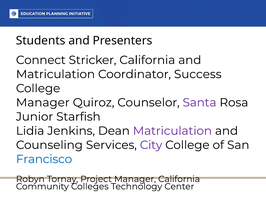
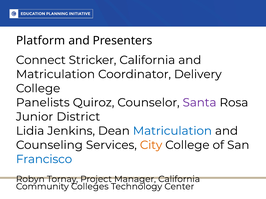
Students: Students -> Platform
Success: Success -> Delivery
Manager at (43, 103): Manager -> Panelists
Starfish: Starfish -> District
Matriculation at (172, 131) colour: purple -> blue
City colour: purple -> orange
